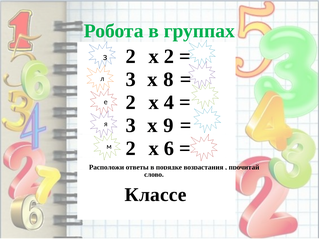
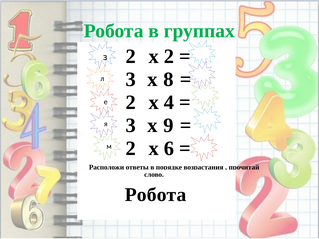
Классе at (156, 195): Классе -> Робота
